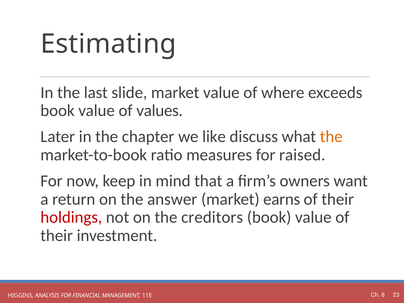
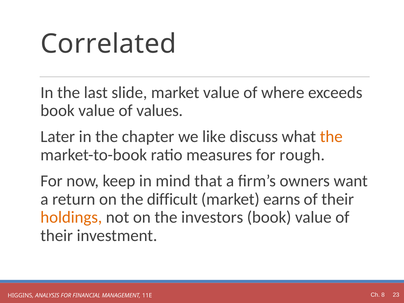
Estimating: Estimating -> Correlated
raised: raised -> rough
answer: answer -> difficult
holdings colour: red -> orange
creditors: creditors -> investors
